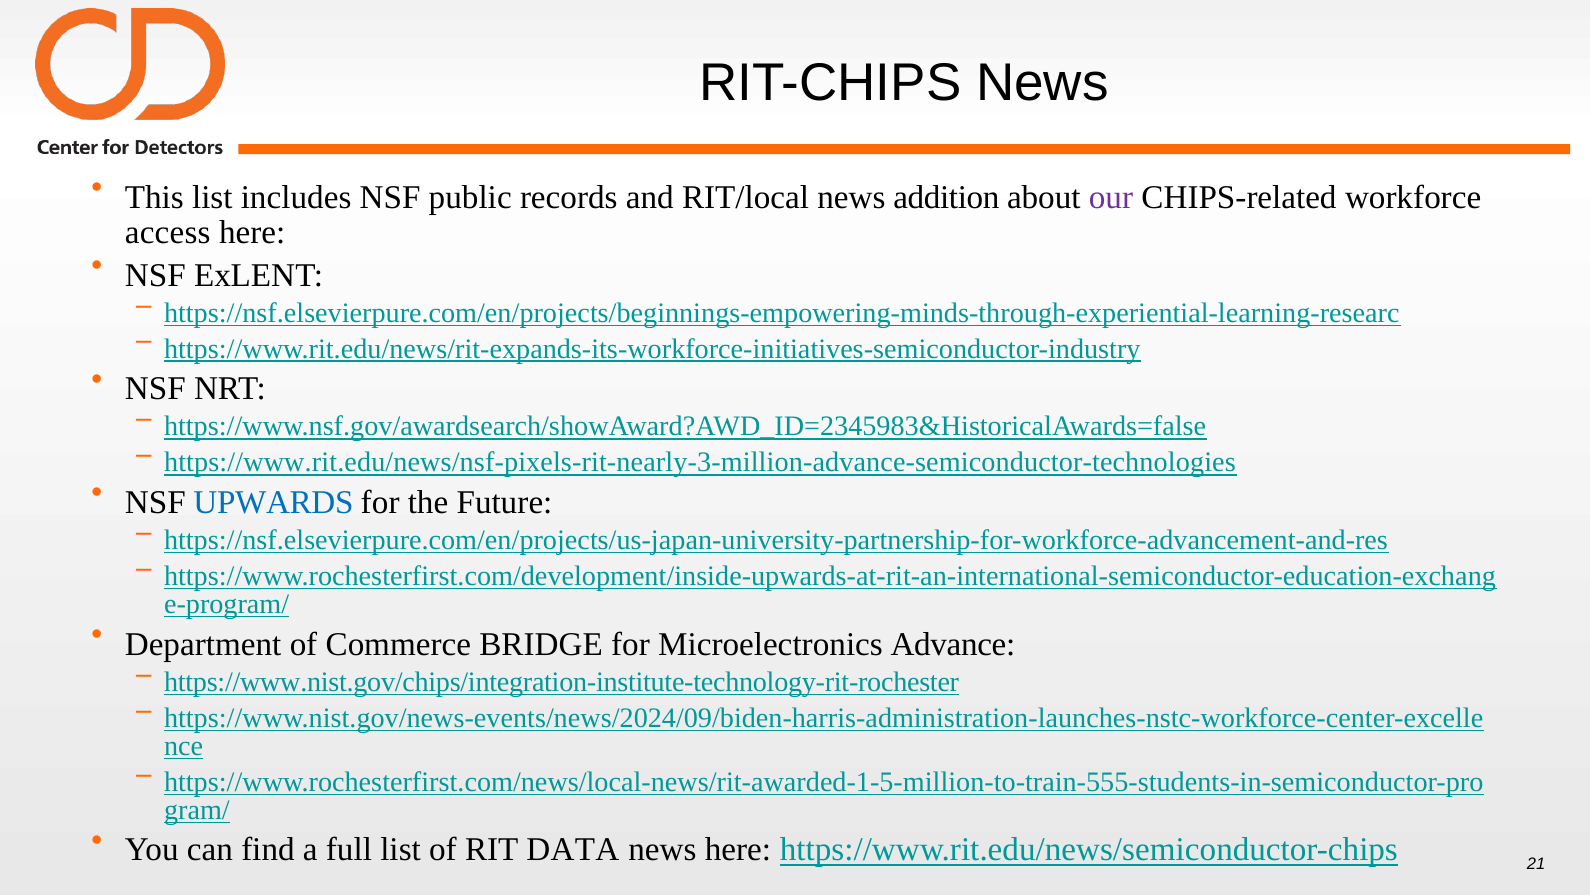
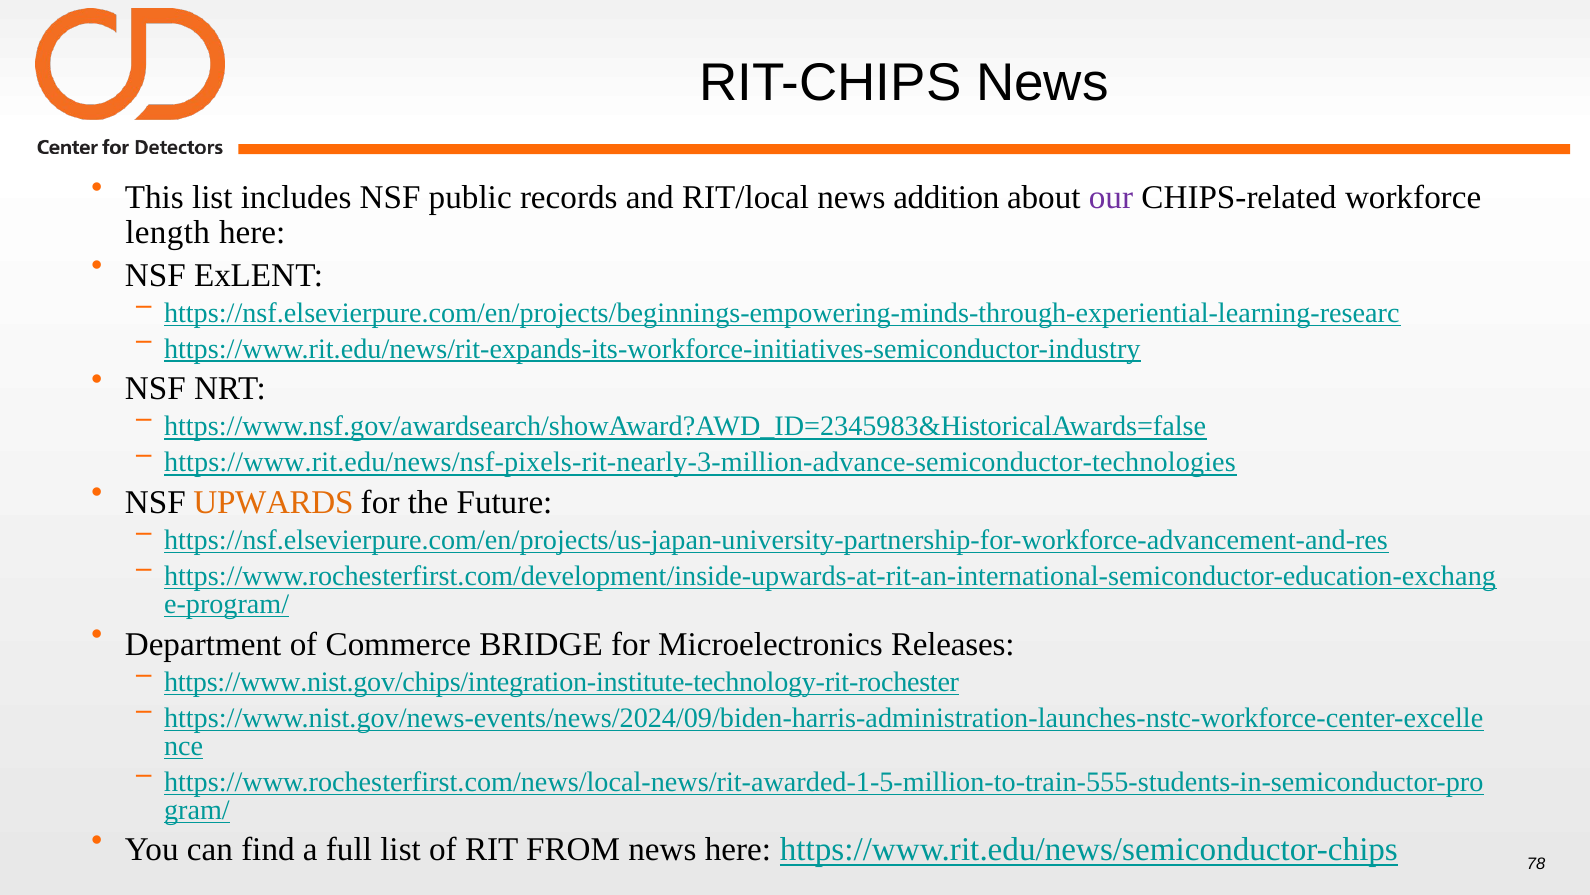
access: access -> length
UPWARDS colour: blue -> orange
Advance: Advance -> Releases
DATA: DATA -> FROM
21: 21 -> 78
